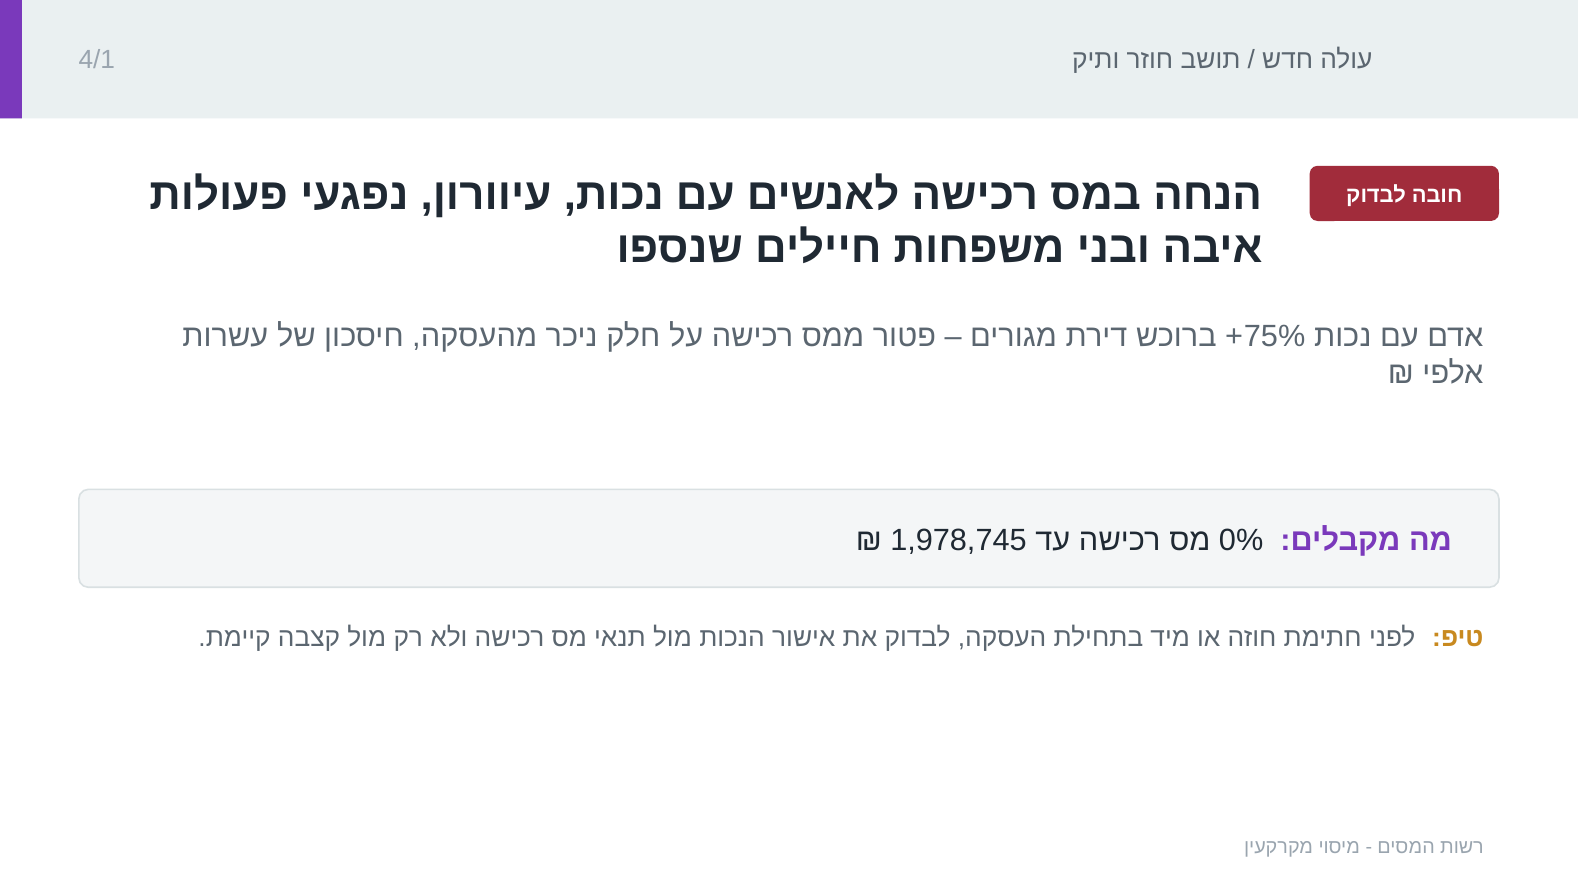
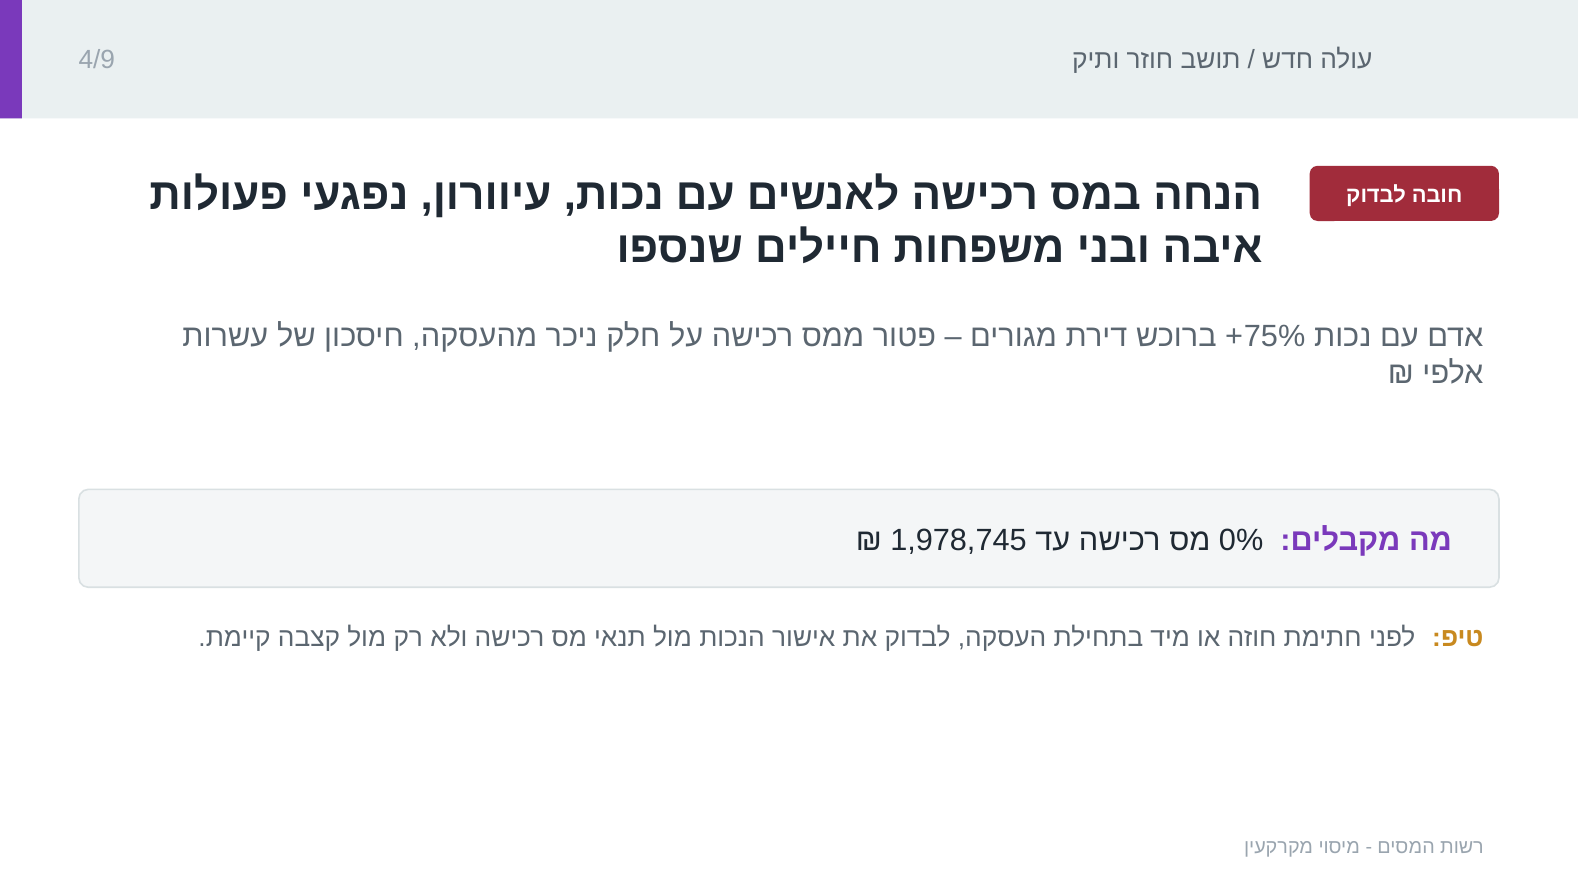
4/1: 4/1 -> 4/9
